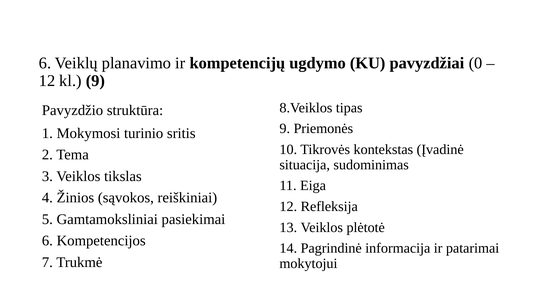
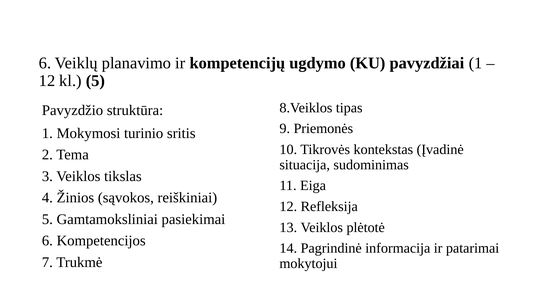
pavyzdžiai 0: 0 -> 1
kl 9: 9 -> 5
